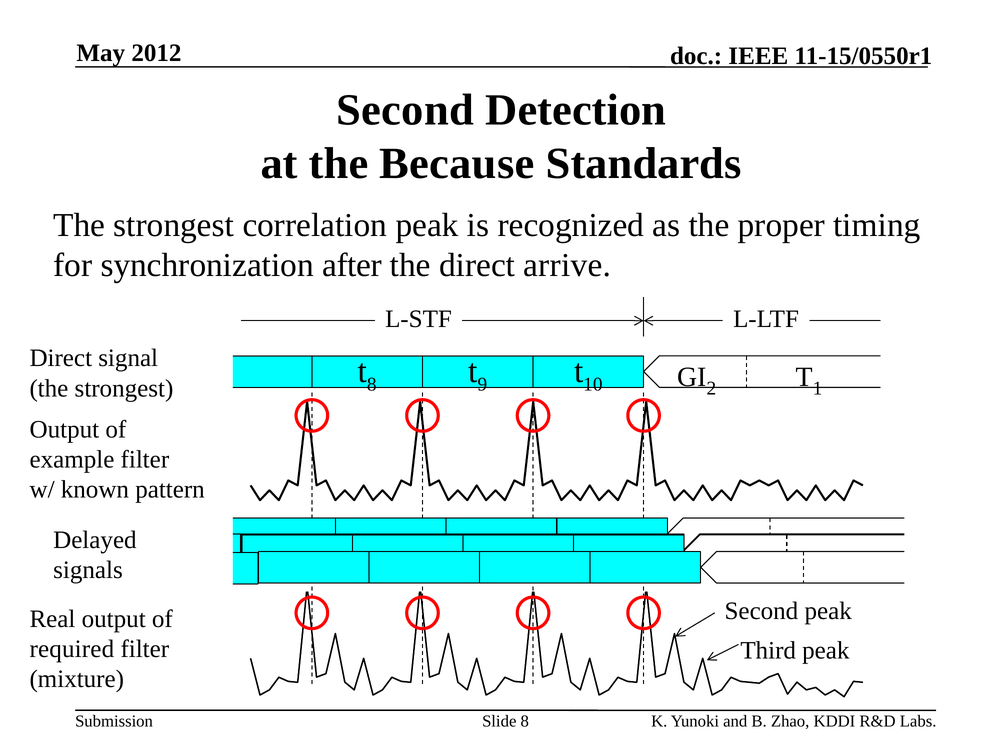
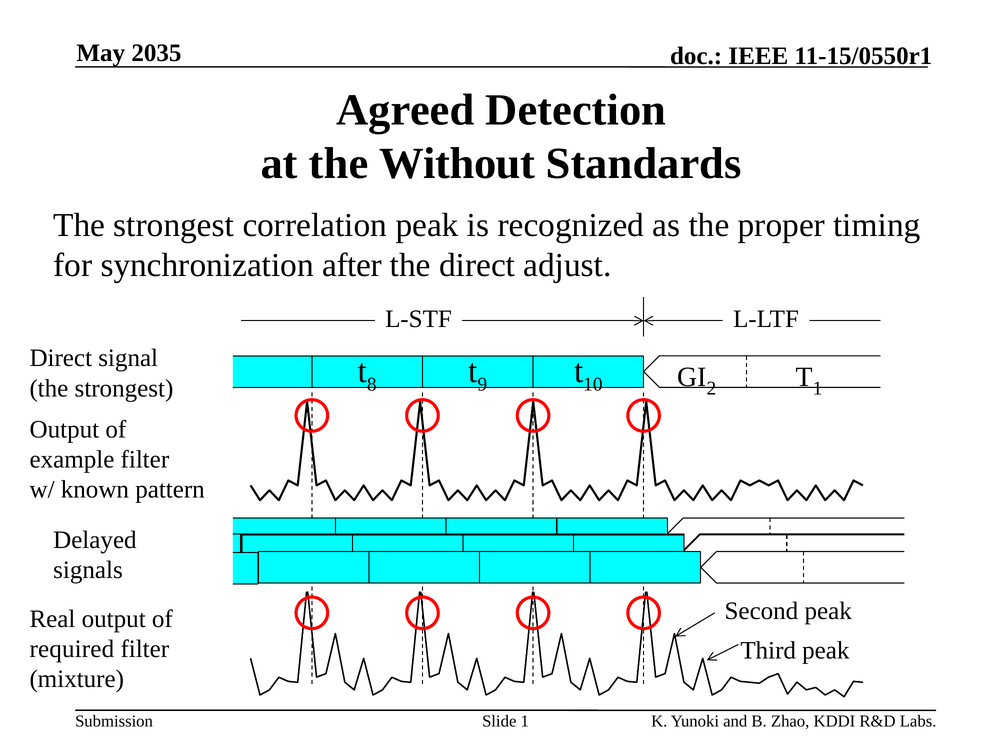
2012: 2012 -> 2035
Second at (405, 110): Second -> Agreed
Because: Because -> Without
arrive: arrive -> adjust
Slide 8: 8 -> 1
